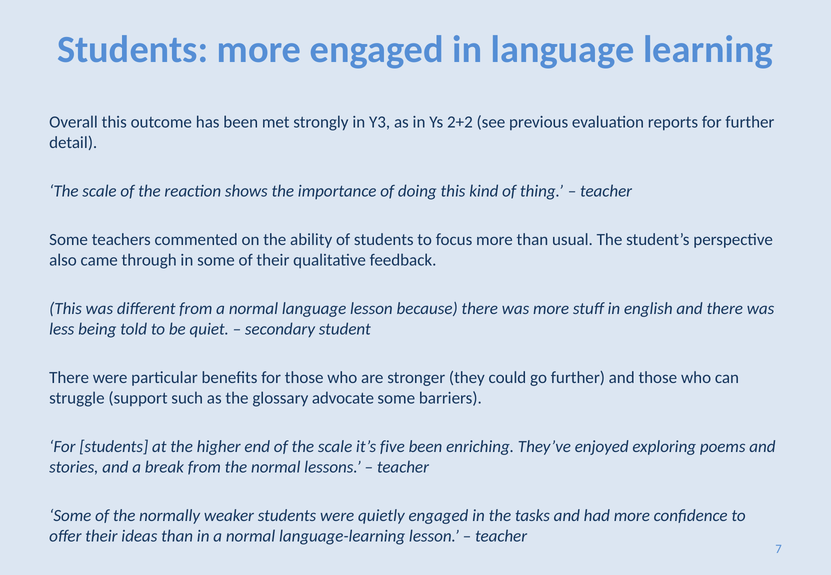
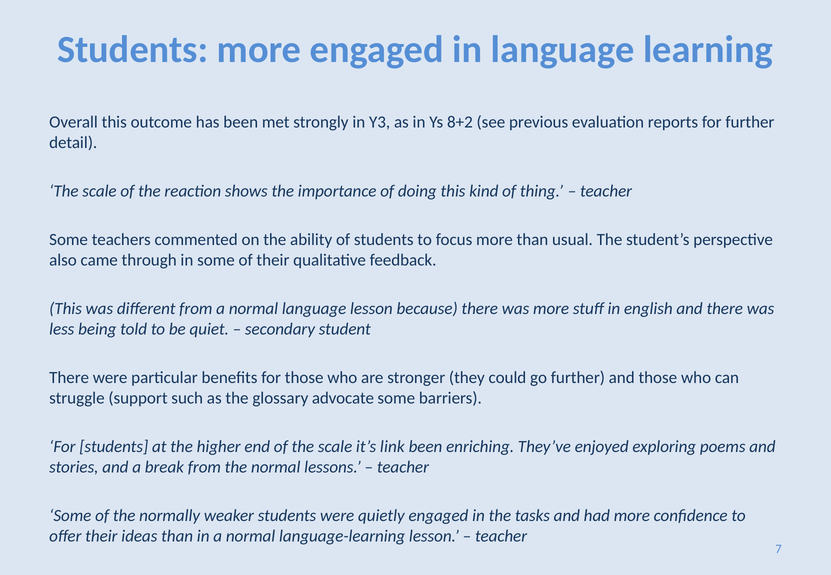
2+2: 2+2 -> 8+2
five: five -> link
